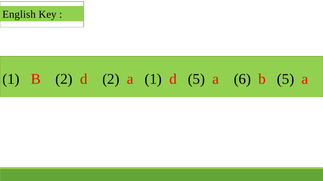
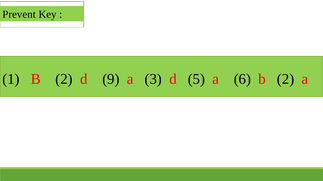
English: English -> Prevent
d 2: 2 -> 9
a 1: 1 -> 3
6 b 5: 5 -> 2
